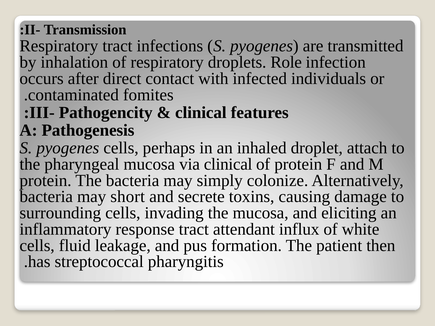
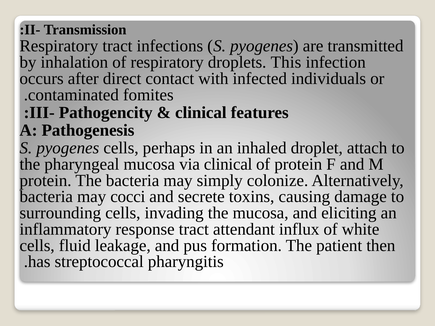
Role: Role -> This
short: short -> cocci
